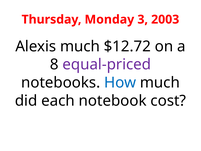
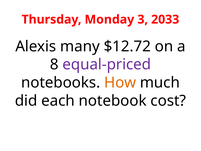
2003: 2003 -> 2033
Alexis much: much -> many
How colour: blue -> orange
